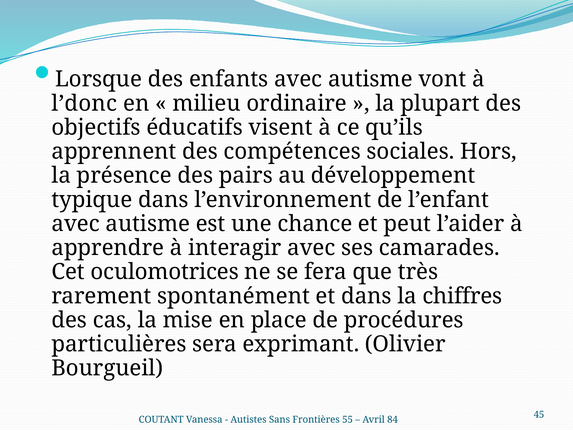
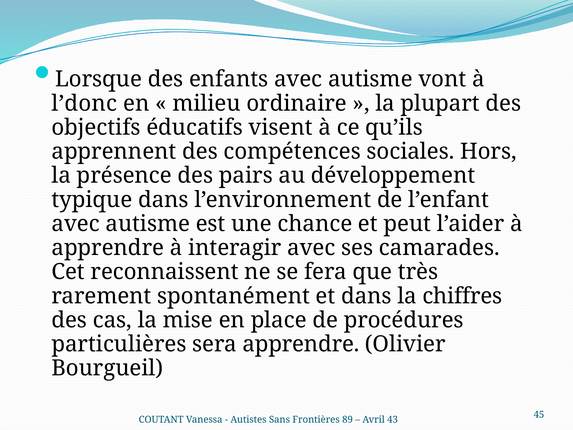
oculomotrices: oculomotrices -> reconnaissent
sera exprimant: exprimant -> apprendre
55: 55 -> 89
84: 84 -> 43
